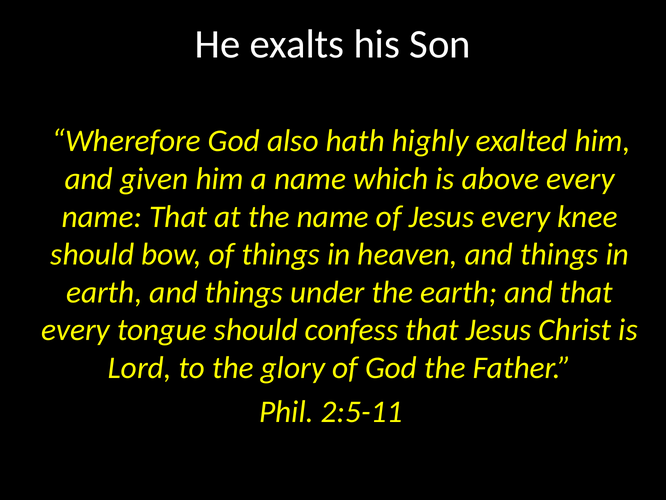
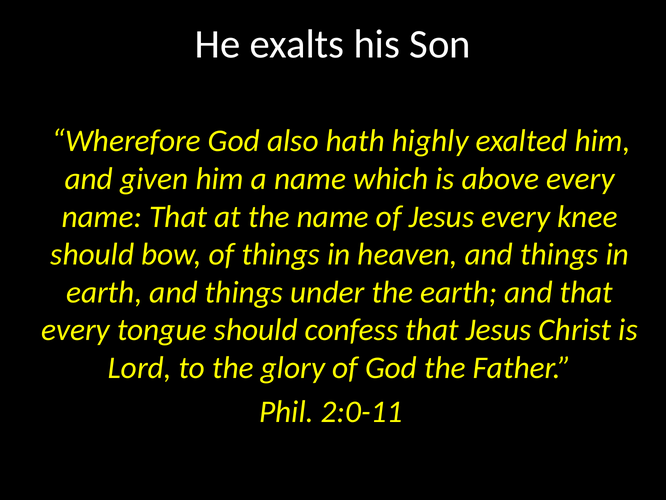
2:5-11: 2:5-11 -> 2:0-11
